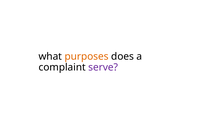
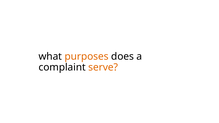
serve colour: purple -> orange
